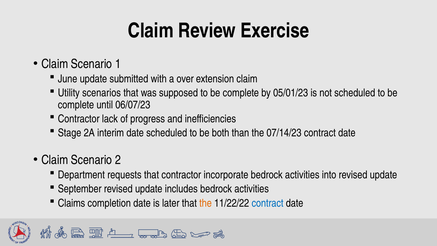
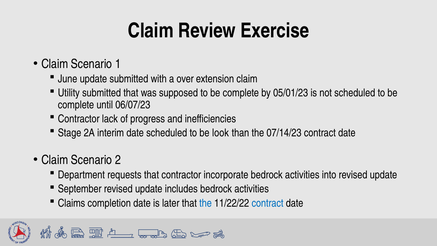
Utility scenarios: scenarios -> submitted
both: both -> look
the at (206, 203) colour: orange -> blue
